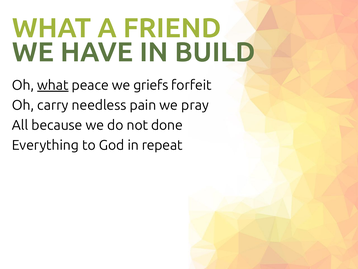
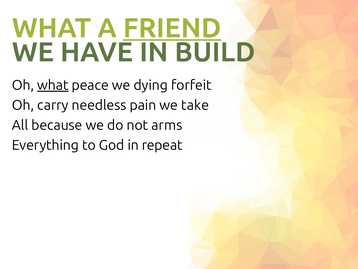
FRIEND underline: none -> present
griefs: griefs -> dying
pray: pray -> take
done: done -> arms
